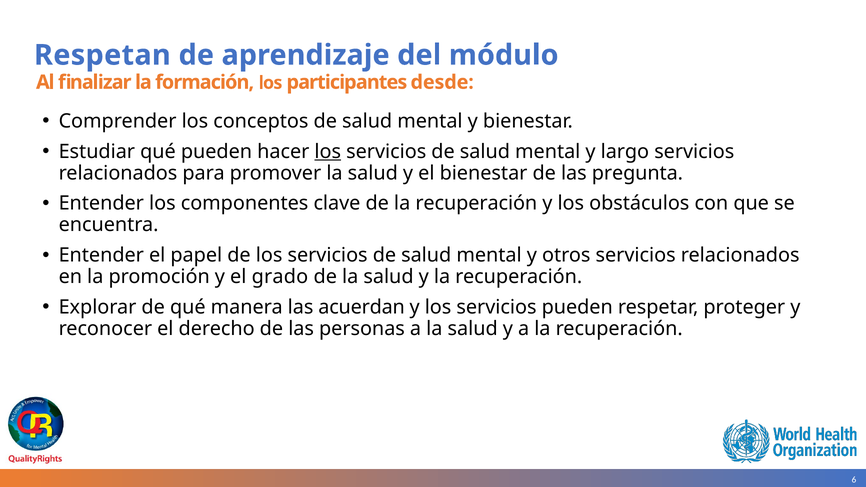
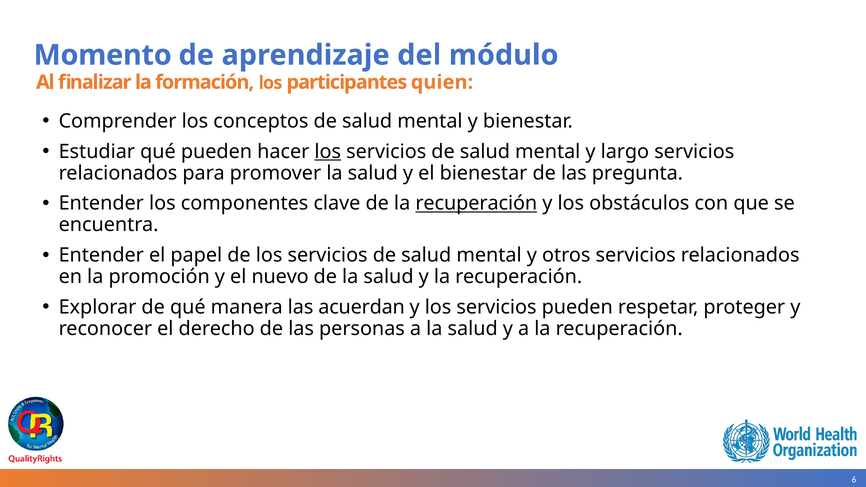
Respetan: Respetan -> Momento
desde: desde -> quien
recuperación at (476, 203) underline: none -> present
grado: grado -> nuevo
